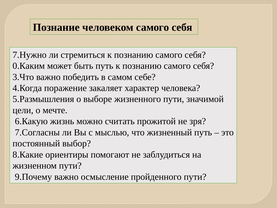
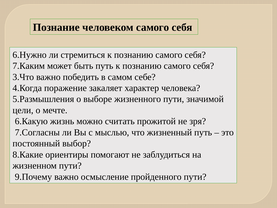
7.Нужно: 7.Нужно -> 6.Нужно
0.Каким: 0.Каким -> 7.Каким
